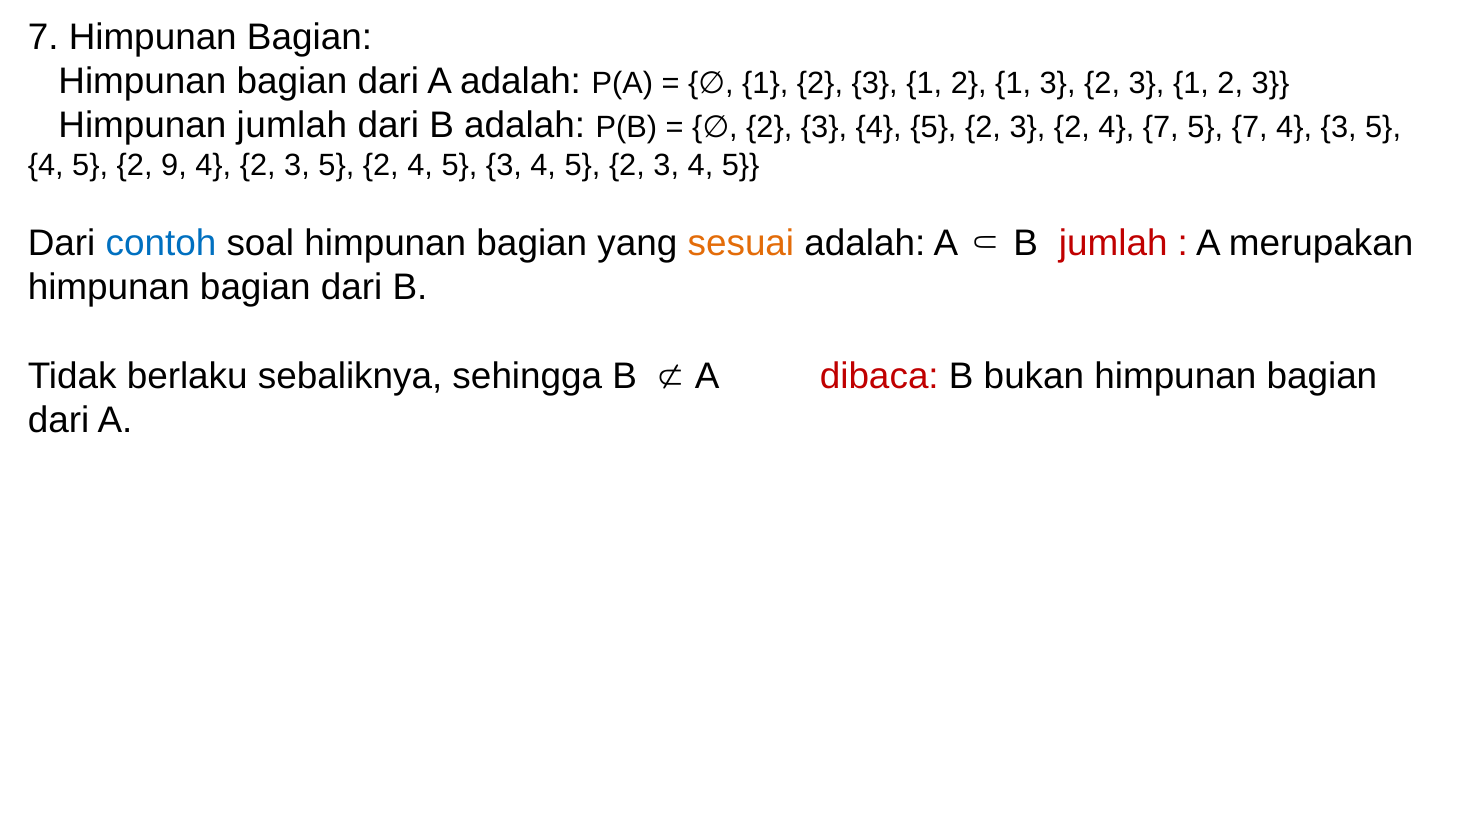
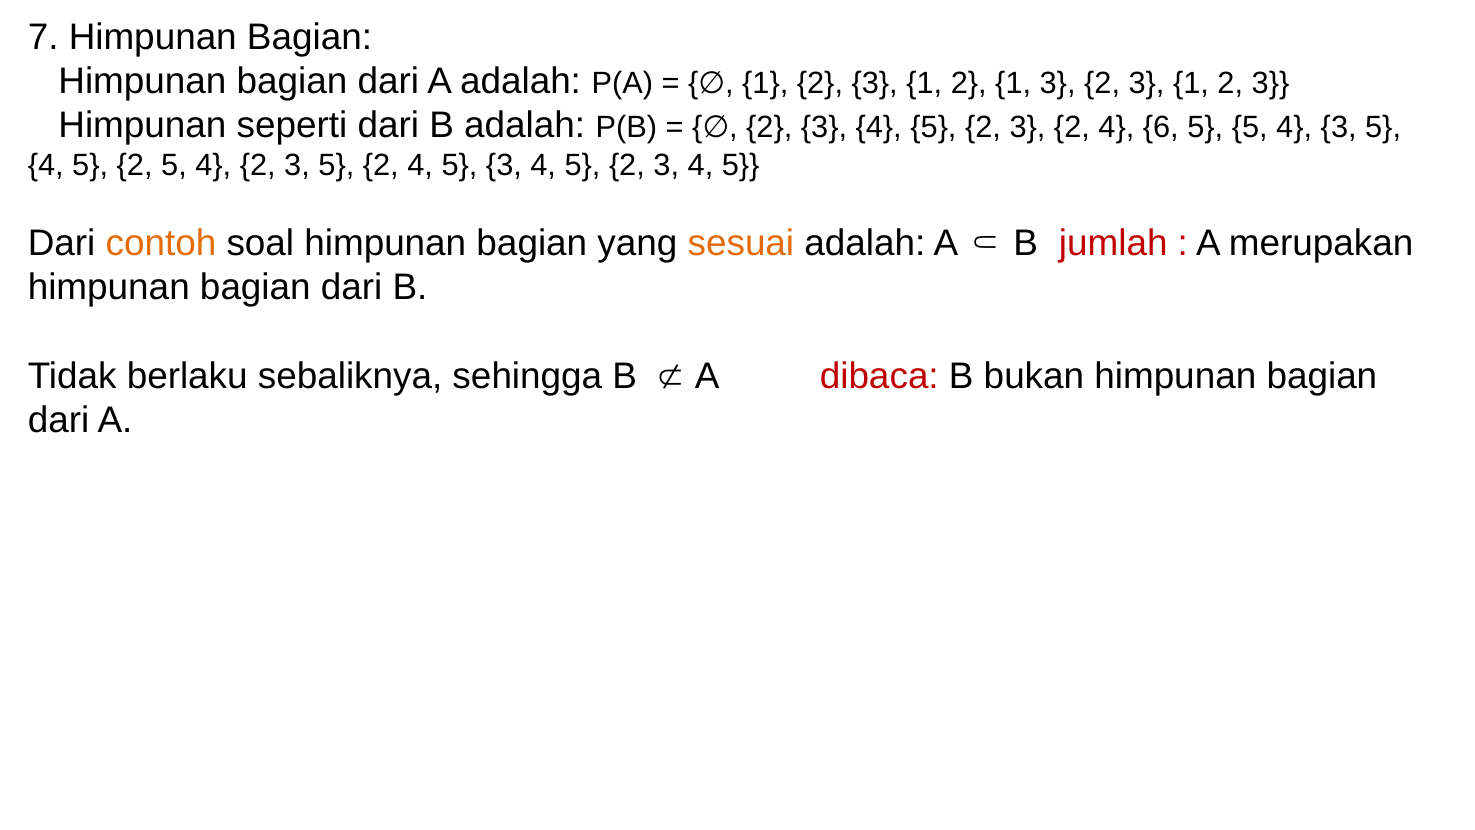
Himpunan jumlah: jumlah -> seperti
4 7: 7 -> 6
5 7: 7 -> 5
2 9: 9 -> 5
contoh colour: blue -> orange
